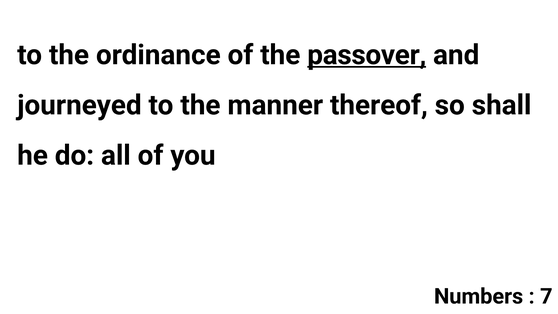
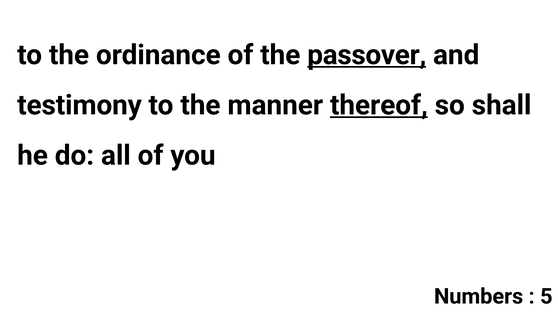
journeyed: journeyed -> testimony
thereof underline: none -> present
7: 7 -> 5
